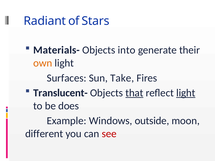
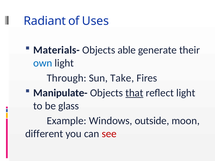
Stars: Stars -> Uses
into: into -> able
own colour: orange -> blue
Surfaces: Surfaces -> Through
Translucent-: Translucent- -> Manipulate-
light at (186, 93) underline: present -> none
does: does -> glass
